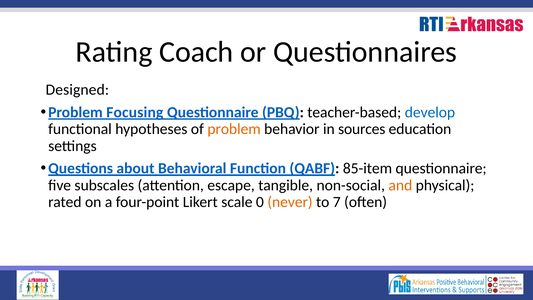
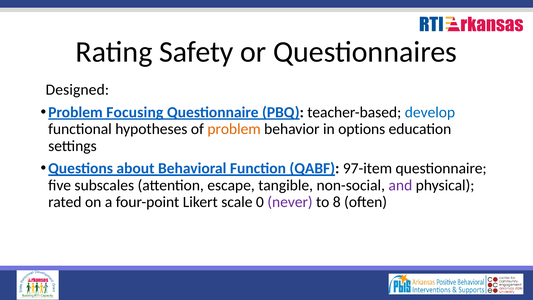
Coach: Coach -> Safety
sources: sources -> options
85-item: 85-item -> 97-item
and colour: orange -> purple
never colour: orange -> purple
7: 7 -> 8
